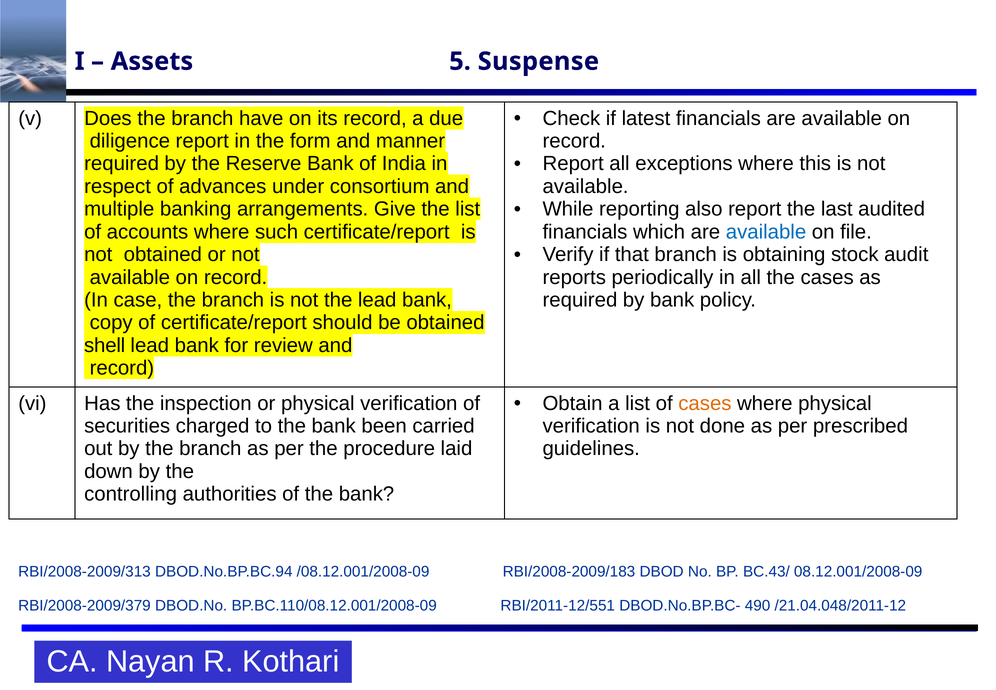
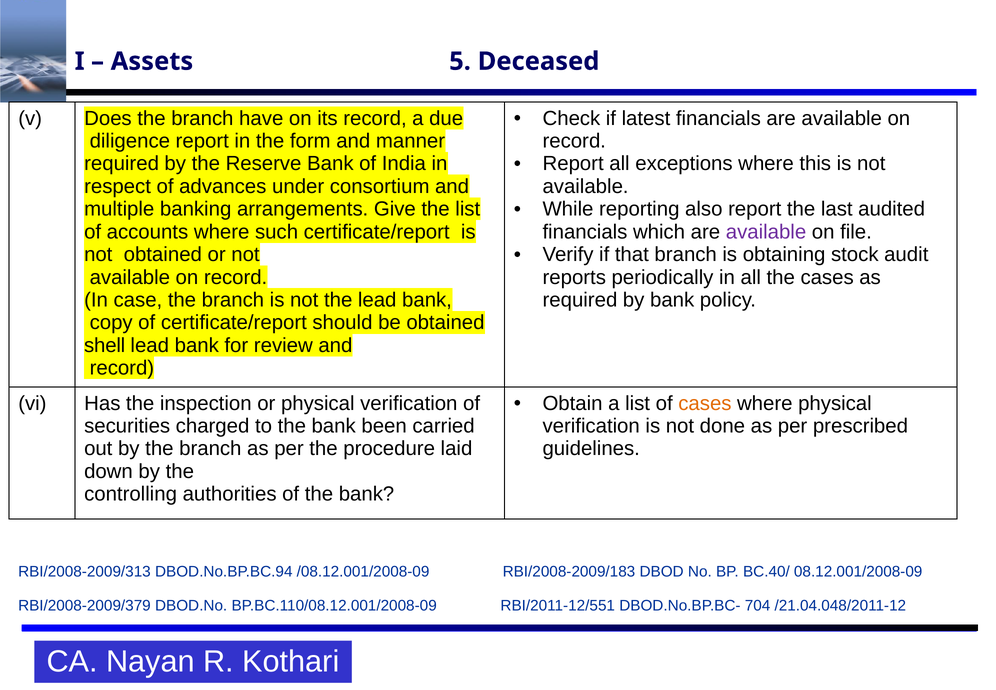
Suspense: Suspense -> Deceased
available at (766, 232) colour: blue -> purple
BC.43/: BC.43/ -> BC.40/
490: 490 -> 704
